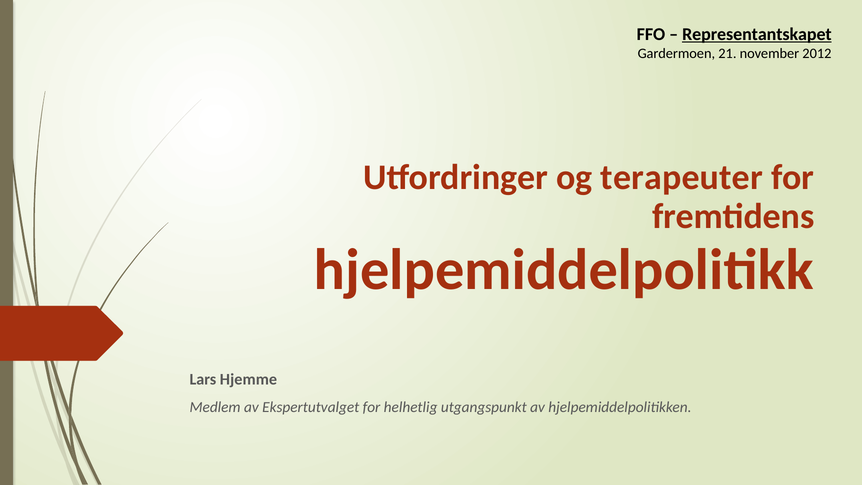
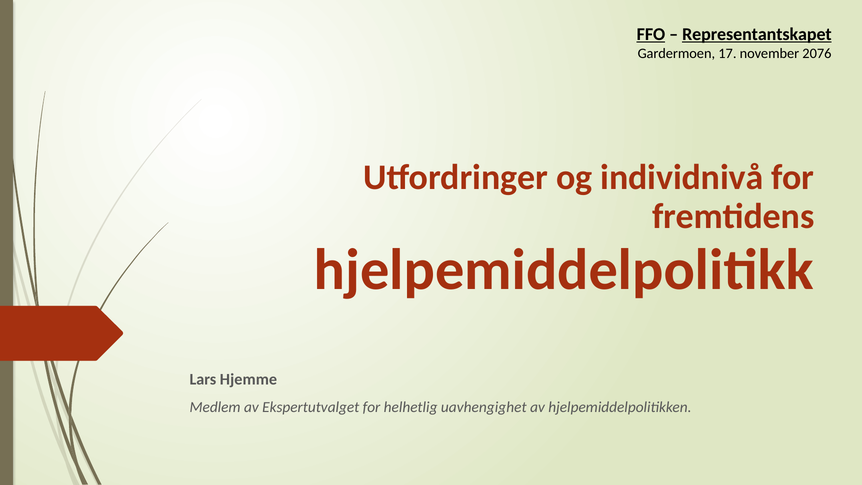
FFO underline: none -> present
21: 21 -> 17
2012: 2012 -> 2076
terapeuter: terapeuter -> individnivå
utgangspunkt: utgangspunkt -> uavhengighet
